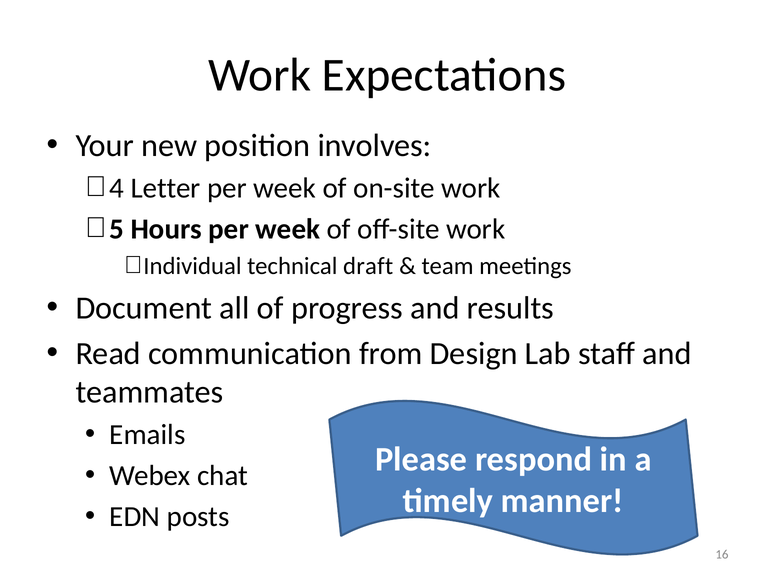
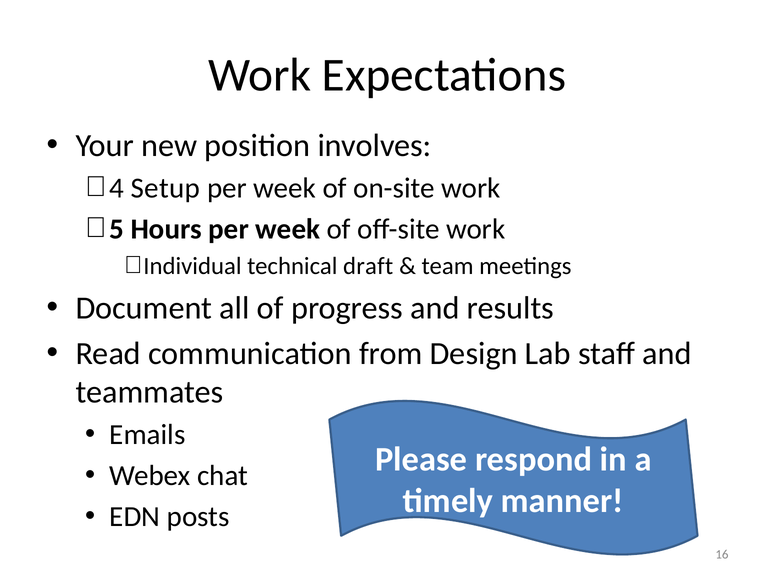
Letter: Letter -> Setup
